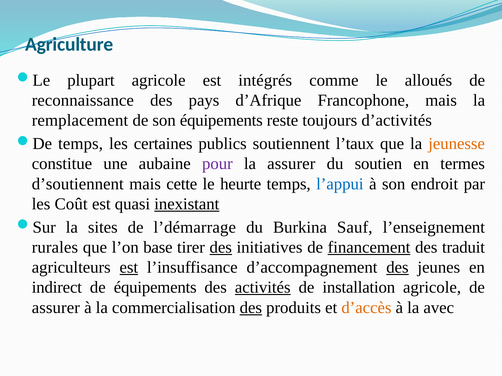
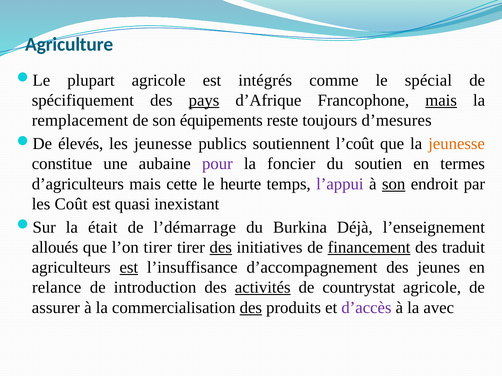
alloués: alloués -> spécial
reconnaissance: reconnaissance -> spécifiquement
pays underline: none -> present
mais at (441, 100) underline: none -> present
d’activités: d’activités -> d’mesures
temps at (81, 144): temps -> élevés
les certaines: certaines -> jeunesse
l’taux: l’taux -> l’coût
la assurer: assurer -> foncier
d’soutiennent: d’soutiennent -> d’agriculteurs
l’appui colour: blue -> purple
son at (394, 184) underline: none -> present
inexistant underline: present -> none
sites: sites -> était
Sauf: Sauf -> Déjà
rurales: rurales -> alloués
l’on base: base -> tirer
des at (397, 268) underline: present -> none
indirect: indirect -> relance
de équipements: équipements -> introduction
installation: installation -> countrystat
d’accès colour: orange -> purple
